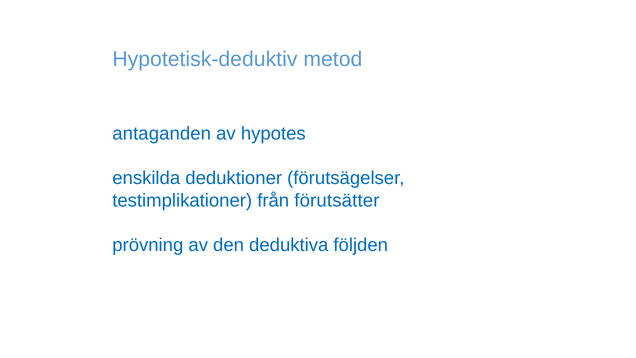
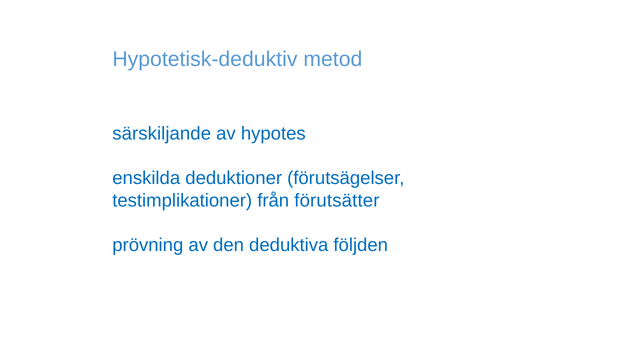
antaganden: antaganden -> särskiljande
